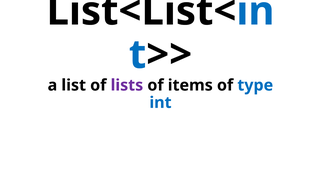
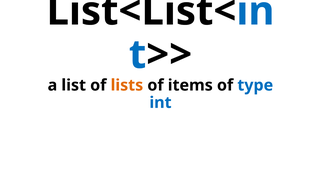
lists colour: purple -> orange
